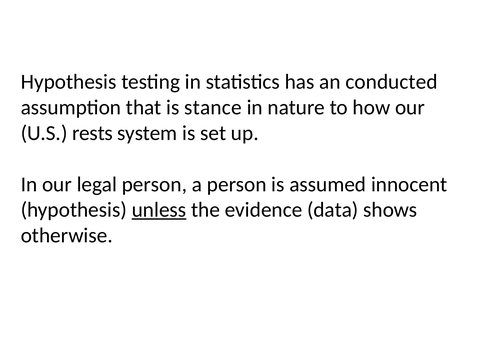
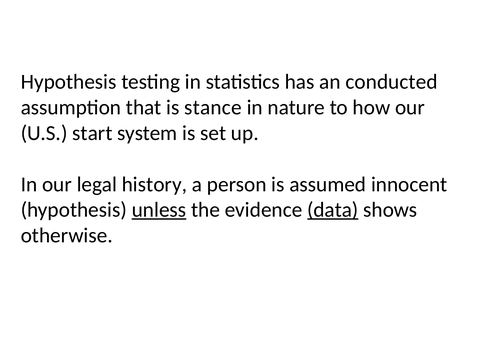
rests: rests -> start
legal person: person -> history
data underline: none -> present
